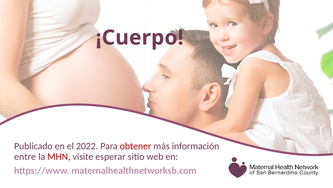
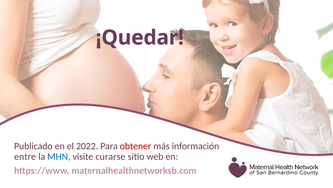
¡Cuerpo: ¡Cuerpo -> ¡Quedar
MHN colour: red -> blue
esperar: esperar -> curarse
